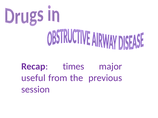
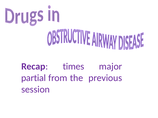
useful: useful -> partial
